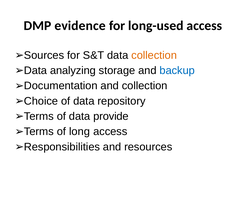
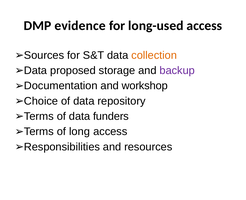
analyzing: analyzing -> proposed
backup colour: blue -> purple
and collection: collection -> workshop
provide: provide -> funders
